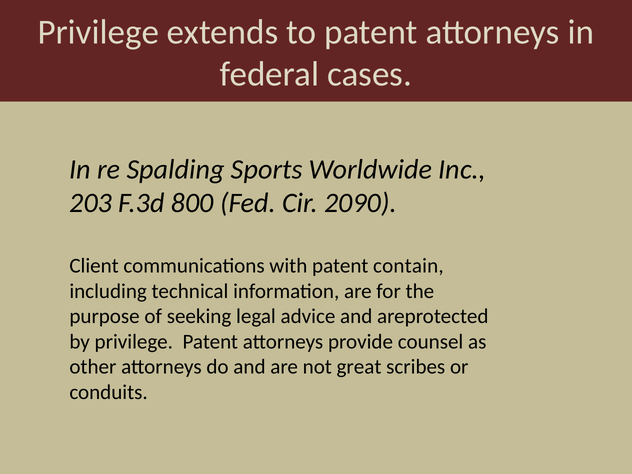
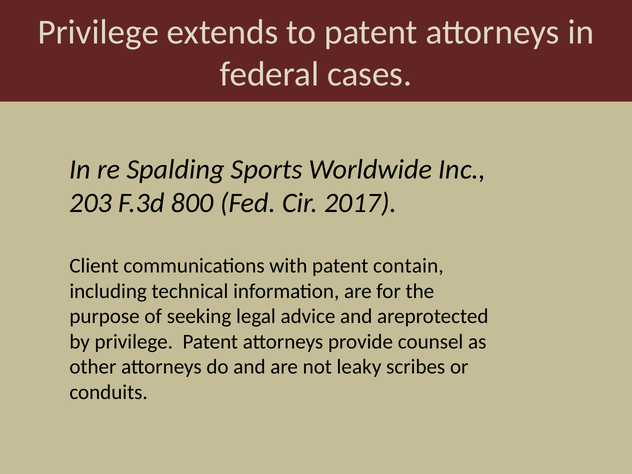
2090: 2090 -> 2017
great: great -> leaky
